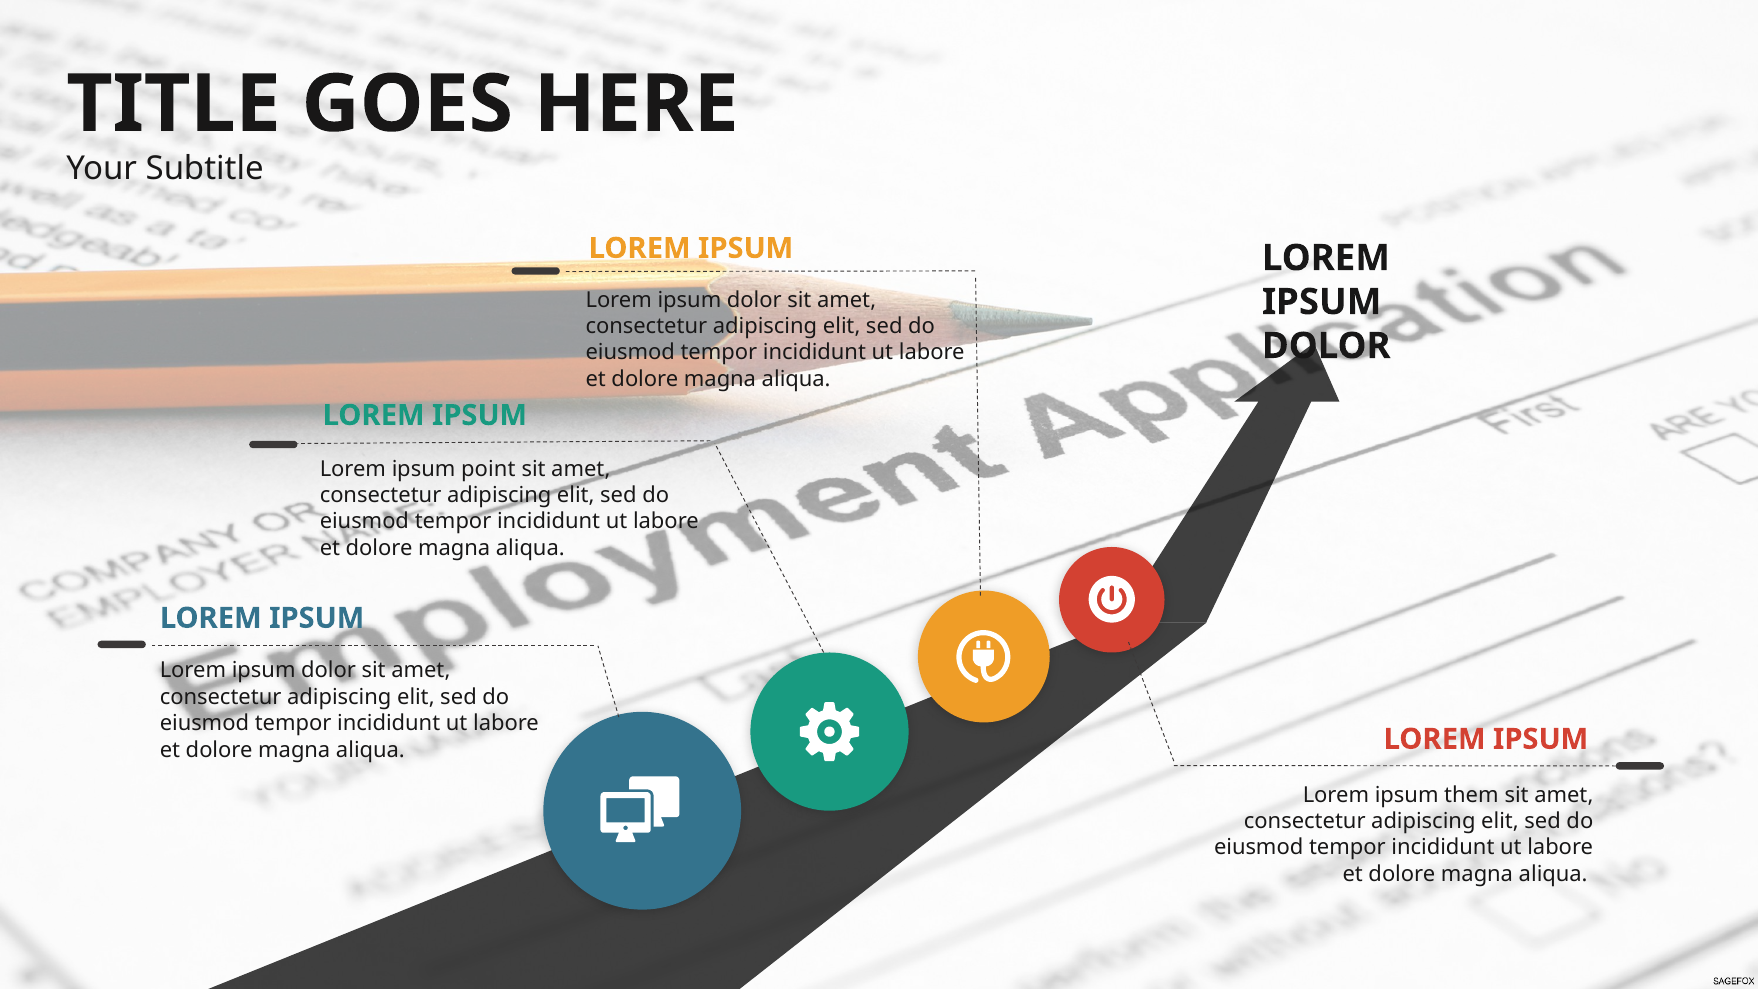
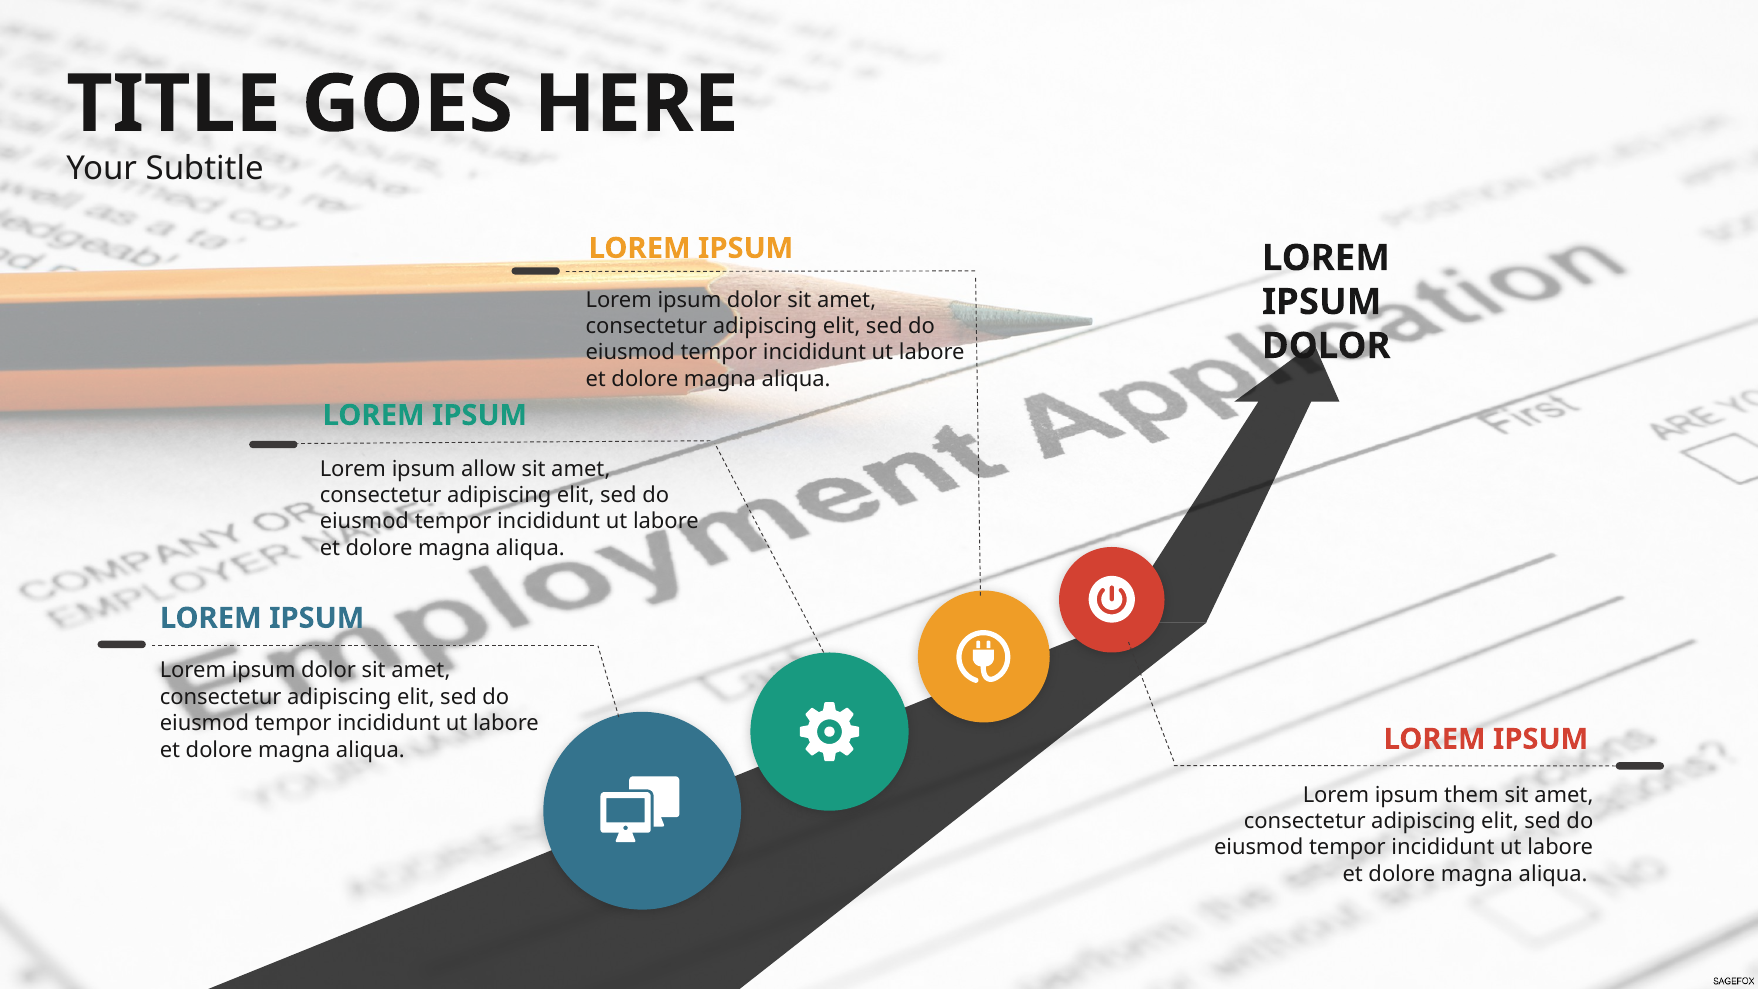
point: point -> allow
